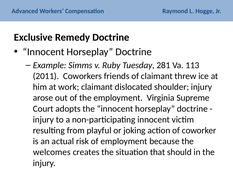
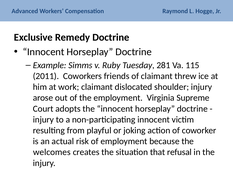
113: 113 -> 115
should: should -> refusal
